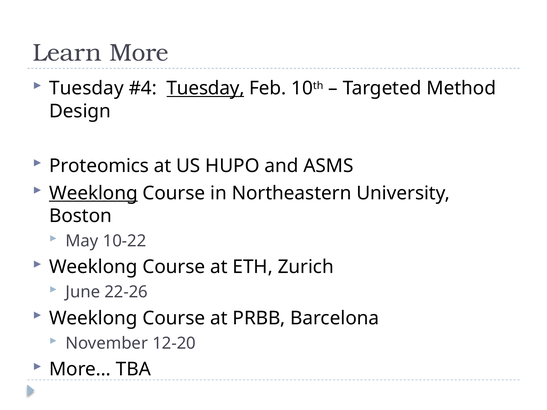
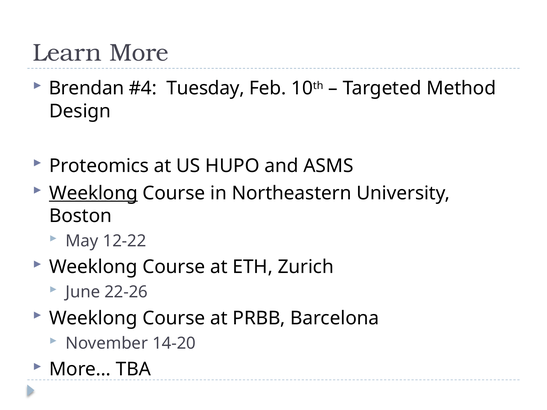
Tuesday at (86, 88): Tuesday -> Brendan
Tuesday at (206, 88) underline: present -> none
10-22: 10-22 -> 12-22
12-20: 12-20 -> 14-20
